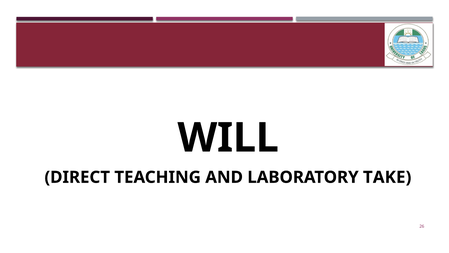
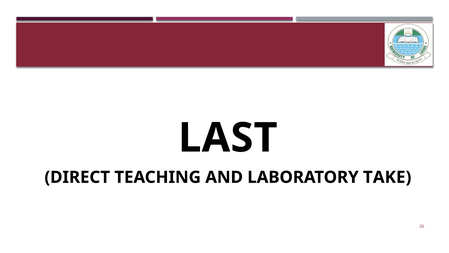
WILL: WILL -> LAST
